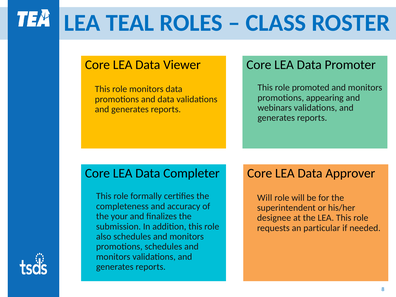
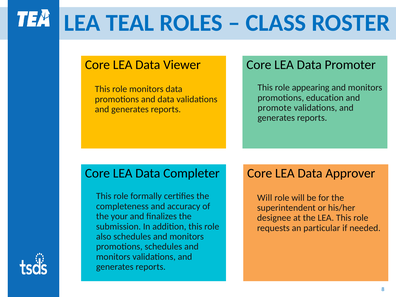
promoted: promoted -> appearing
appearing: appearing -> education
webinars: webinars -> promote
